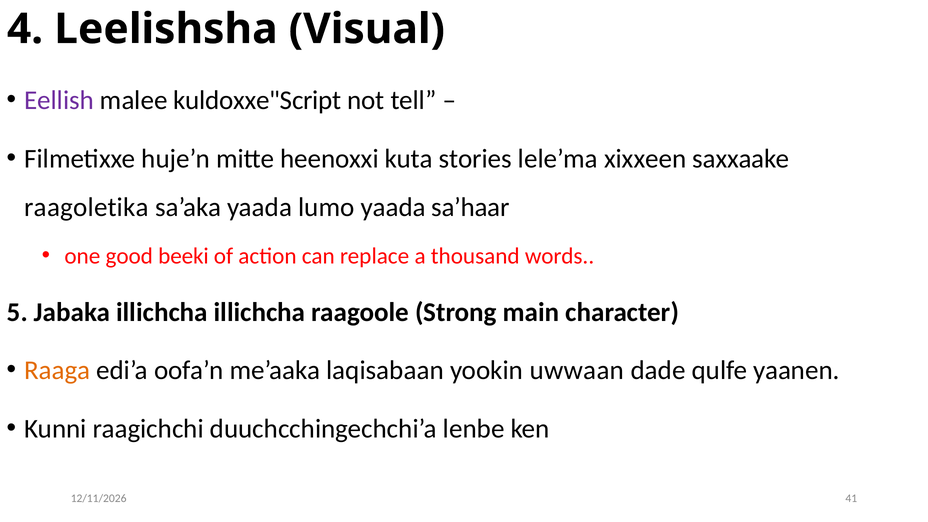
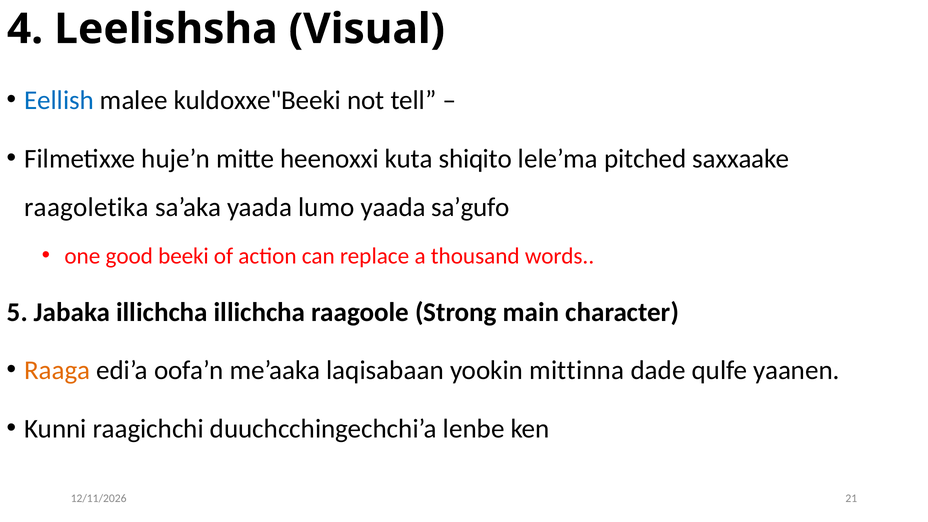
Eellish colour: purple -> blue
kuldoxxe"Script: kuldoxxe"Script -> kuldoxxe"Beeki
stories: stories -> shiqito
xixxeen: xixxeen -> pitched
sa’haar: sa’haar -> sa’gufo
uwwaan: uwwaan -> mittinna
41: 41 -> 21
